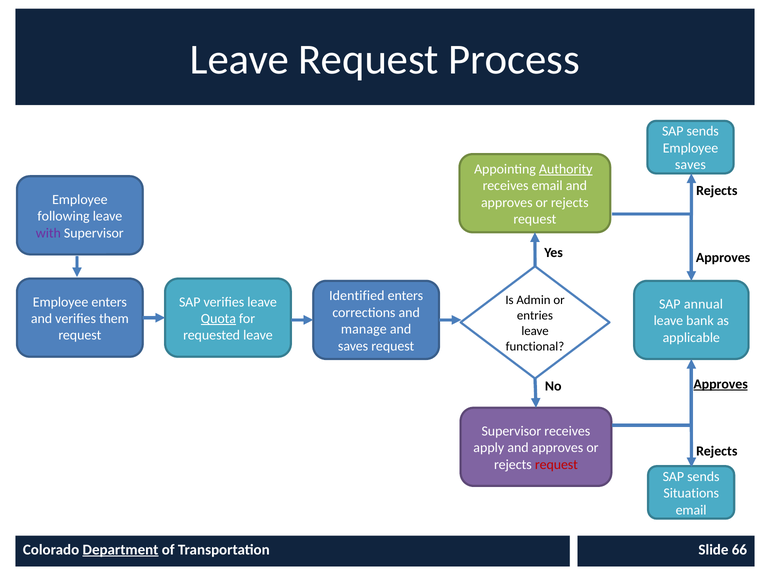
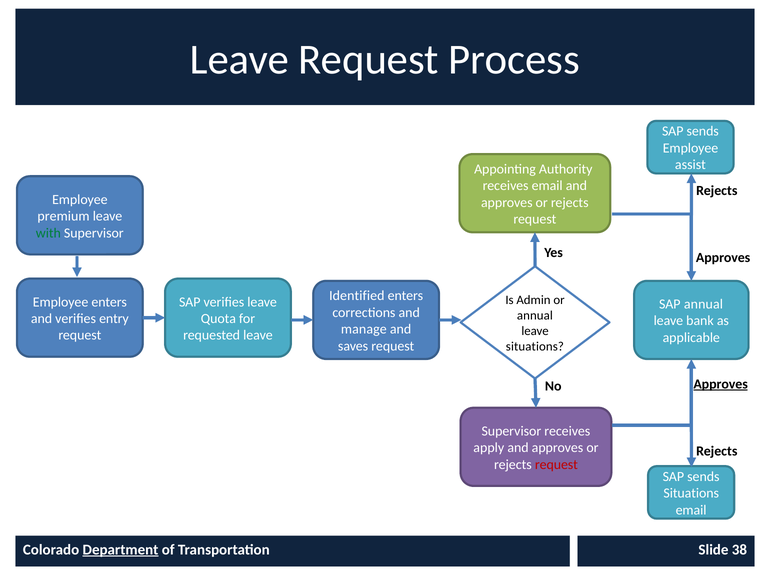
saves at (690, 165): saves -> assist
Authority underline: present -> none
following: following -> premium
with colour: purple -> green
entries at (535, 315): entries -> annual
them: them -> entry
Quota underline: present -> none
functional at (535, 346): functional -> situations
66: 66 -> 38
